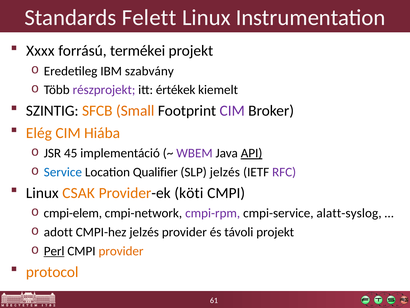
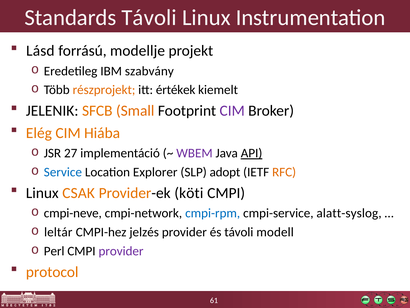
Standards Felett: Felett -> Távoli
Xxxx: Xxxx -> Lásd
termékei: termékei -> modellje
részprojekt colour: purple -> orange
SZINTIG: SZINTIG -> JELENIK
45: 45 -> 27
Qualifier: Qualifier -> Explorer
SLP jelzés: jelzés -> adopt
RFC colour: purple -> orange
cmpi-elem: cmpi-elem -> cmpi-neve
cmpi-rpm colour: purple -> blue
adott: adott -> leltár
távoli projekt: projekt -> modell
Perl underline: present -> none
provider at (121, 251) colour: orange -> purple
